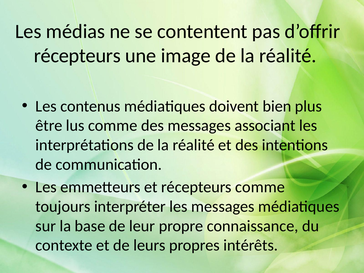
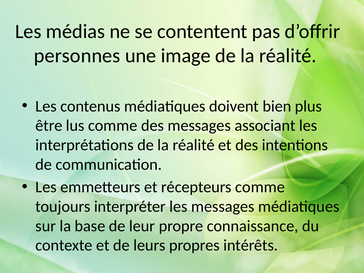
récepteurs at (77, 56): récepteurs -> personnes
